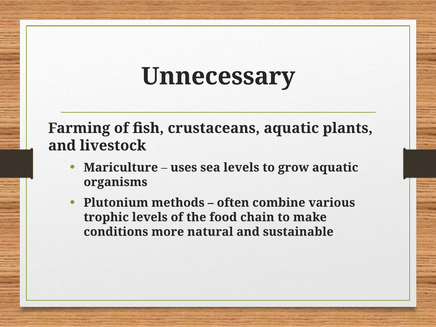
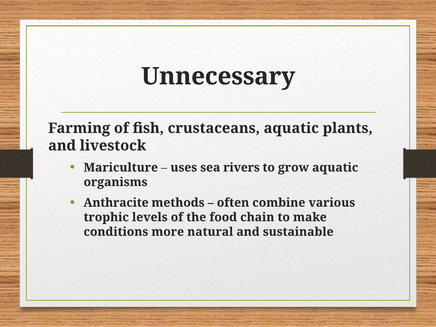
sea levels: levels -> rivers
Plutonium: Plutonium -> Anthracite
